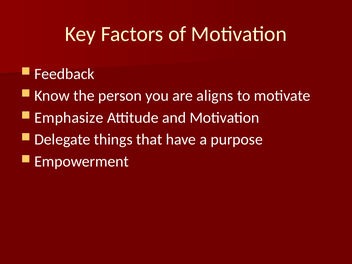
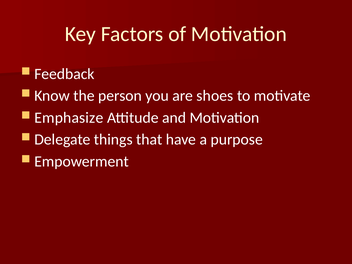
aligns: aligns -> shoes
